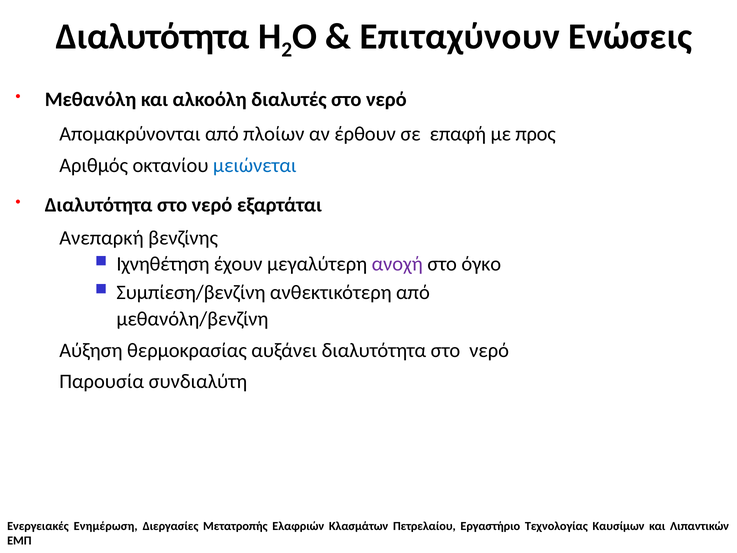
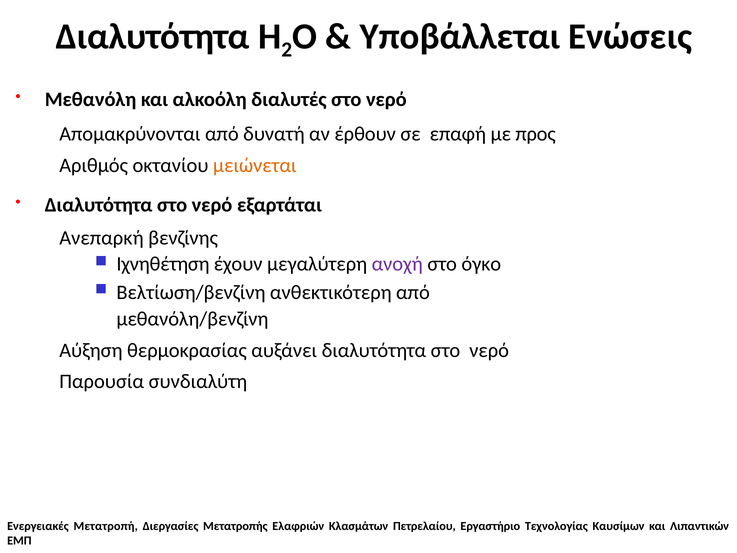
Επιταχύνουν: Επιταχύνουν -> Υποβάλλεται
πλοίων: πλοίων -> δυνατή
μειώνεται colour: blue -> orange
Συμπίεση/βενζίνη: Συμπίεση/βενζίνη -> Βελτίωση/βενζίνη
Ενημέρωση: Ενημέρωση -> Μετατροπή
